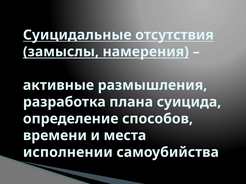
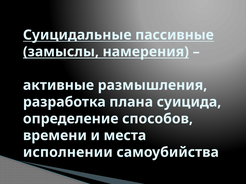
отсутствия: отсутствия -> пассивные
